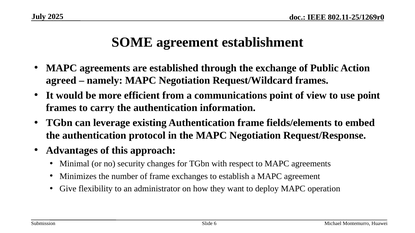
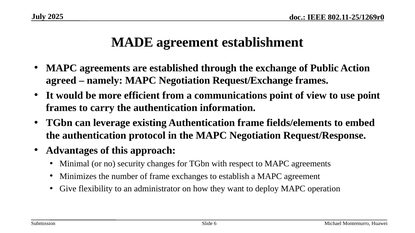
SOME: SOME -> MADE
Request/Wildcard: Request/Wildcard -> Request/Exchange
